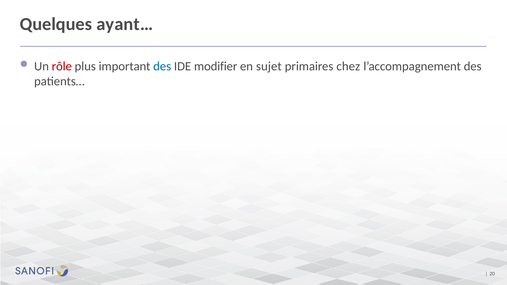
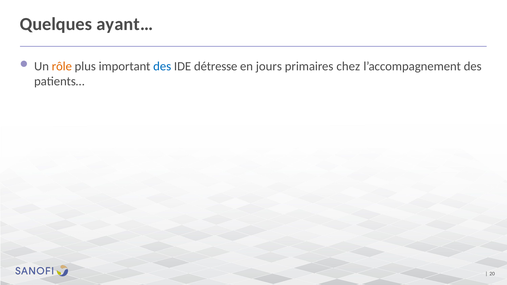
rôle colour: red -> orange
modifier: modifier -> détresse
sujet: sujet -> jours
